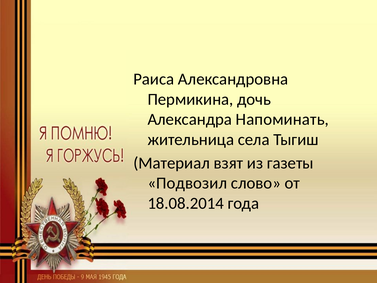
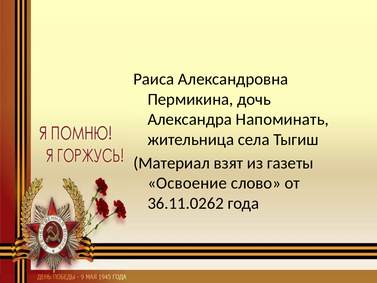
Подвозил: Подвозил -> Освоение
18.08.2014: 18.08.2014 -> 36.11.0262
